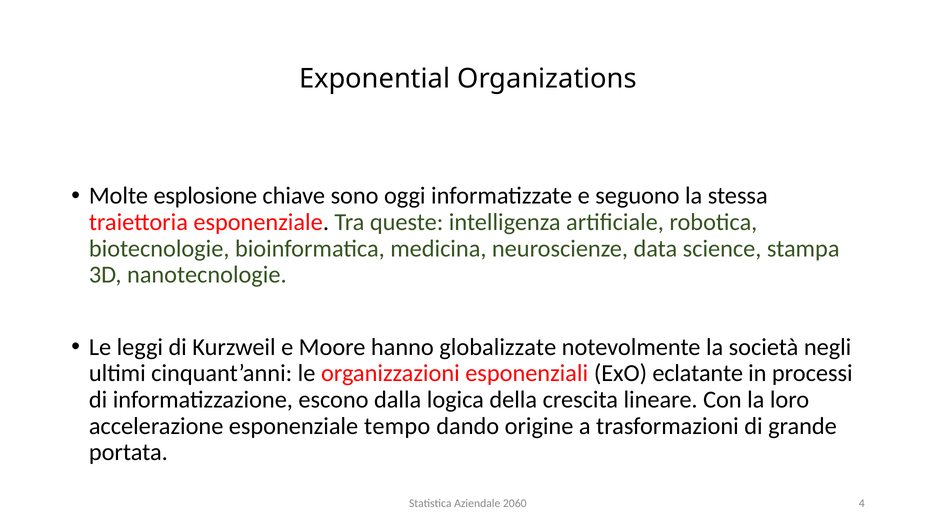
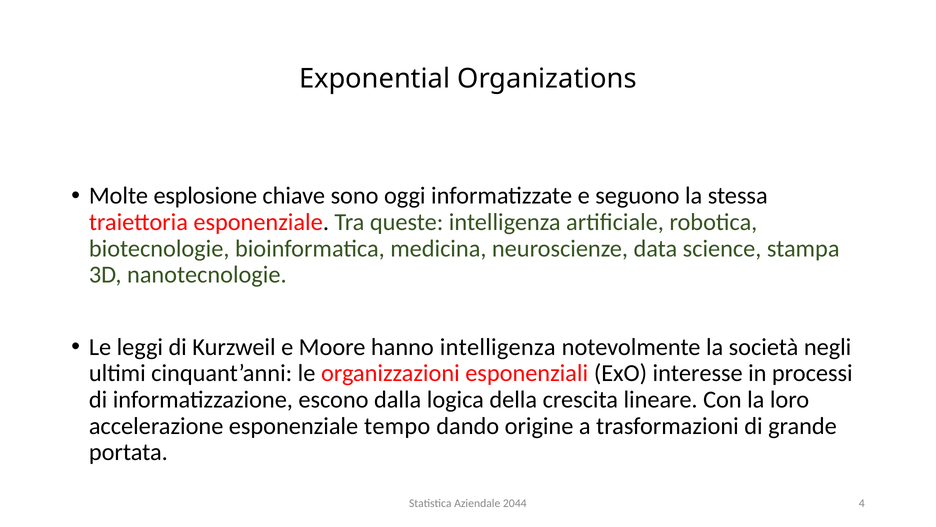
hanno globalizzate: globalizzate -> intelligenza
eclatante: eclatante -> interesse
2060: 2060 -> 2044
